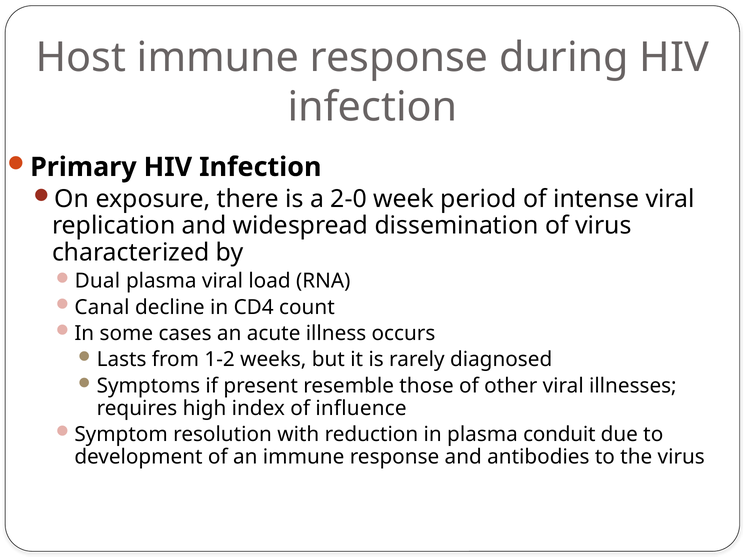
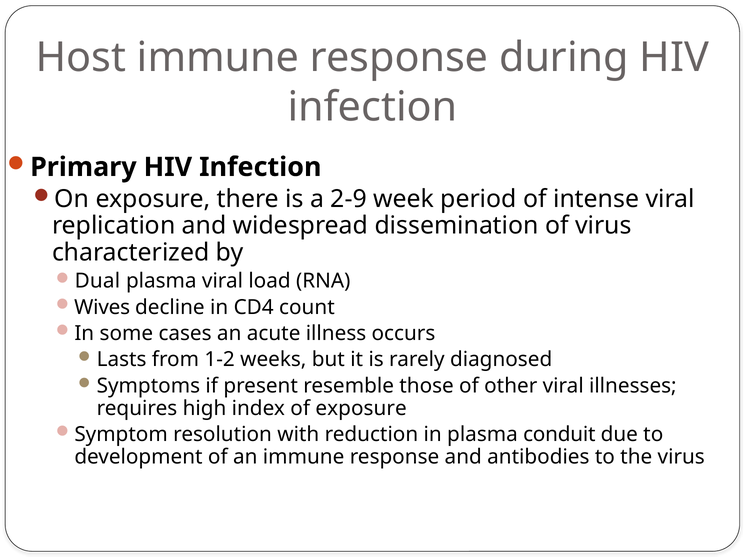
2-0: 2-0 -> 2-9
Canal: Canal -> Wives
of influence: influence -> exposure
